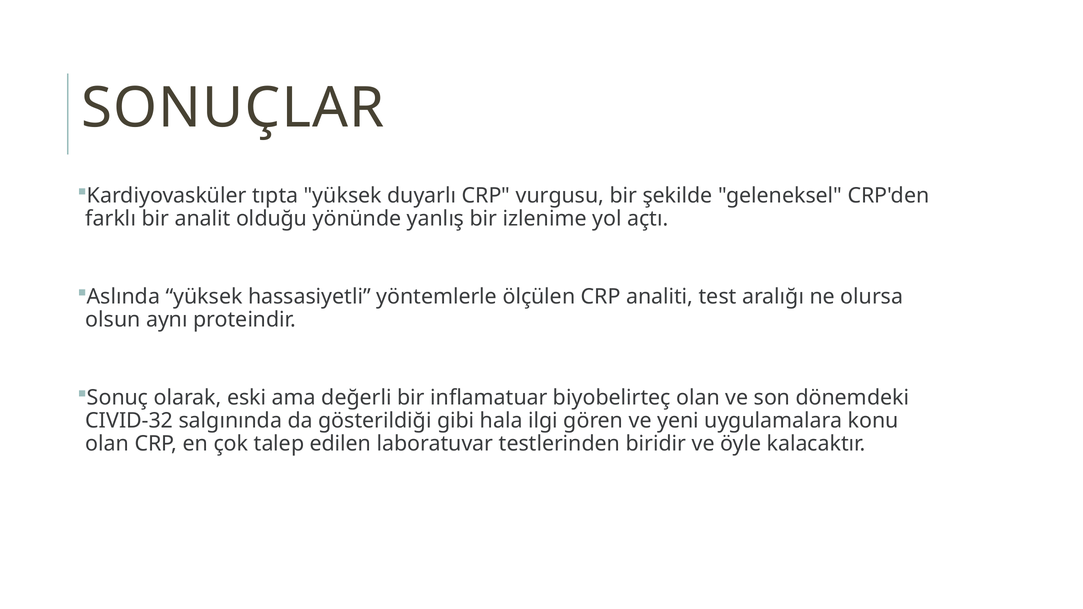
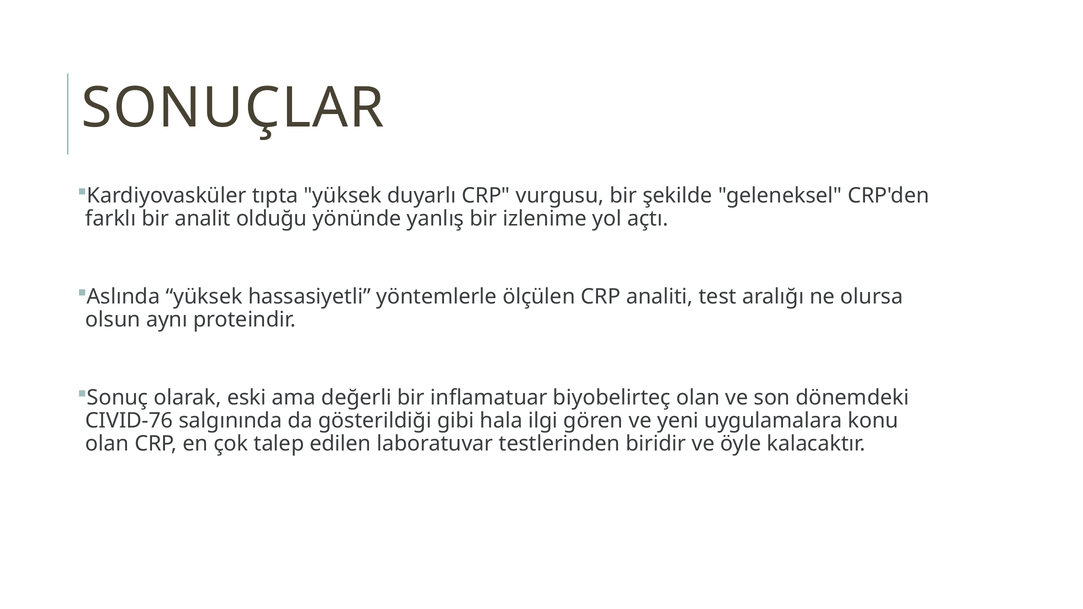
CIVID-32: CIVID-32 -> CIVID-76
